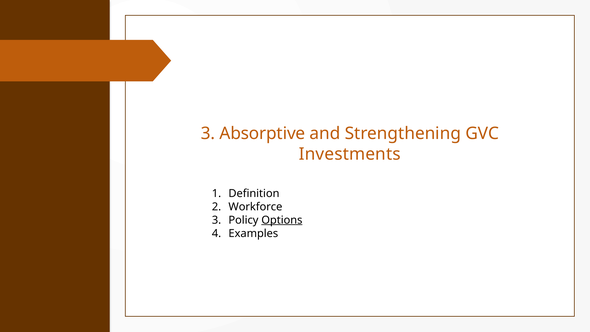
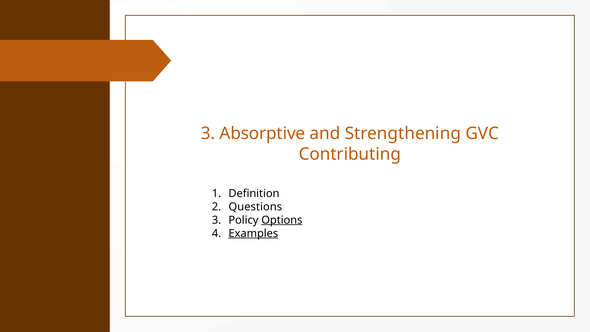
Investments: Investments -> Contributing
Workforce: Workforce -> Questions
Examples underline: none -> present
